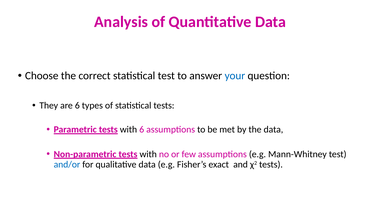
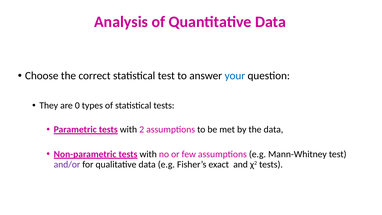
are 6: 6 -> 0
with 6: 6 -> 2
and/or colour: blue -> purple
